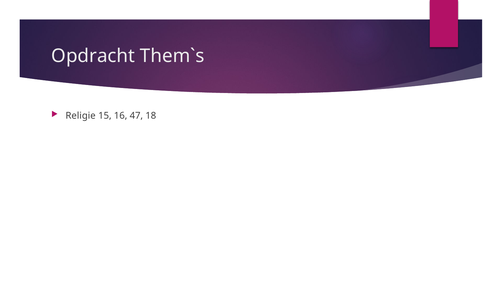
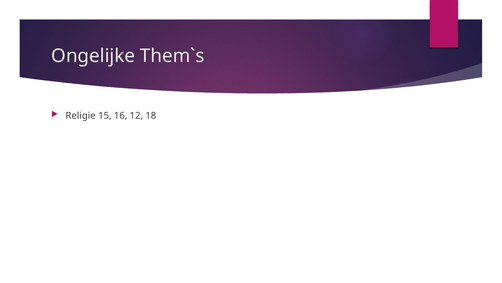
Opdracht: Opdracht -> Ongelijke
47: 47 -> 12
